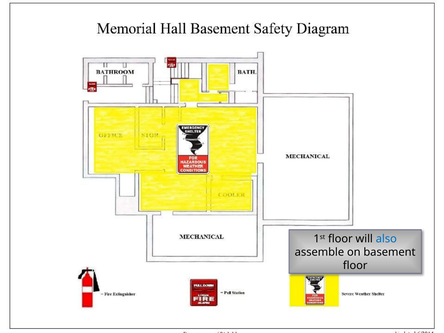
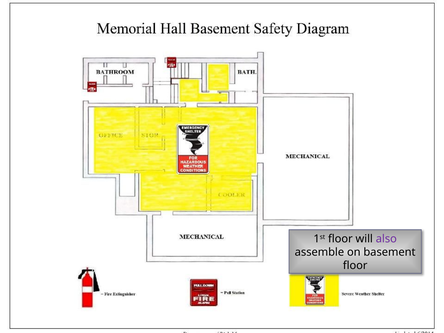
also colour: blue -> purple
